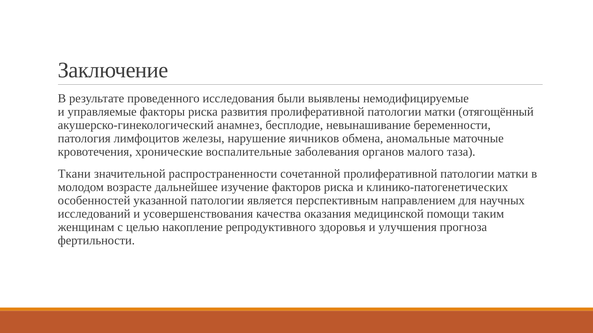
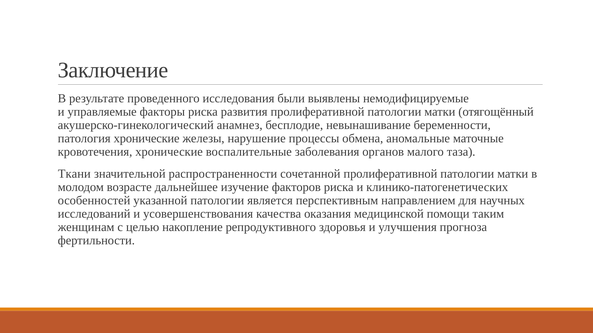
патология лимфоцитов: лимфоцитов -> хронические
яичников: яичников -> процессы
